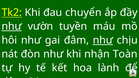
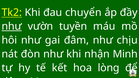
như at (103, 40) underline: present -> none
Toàn: Toàn -> Minh
lành: lành -> lòng
